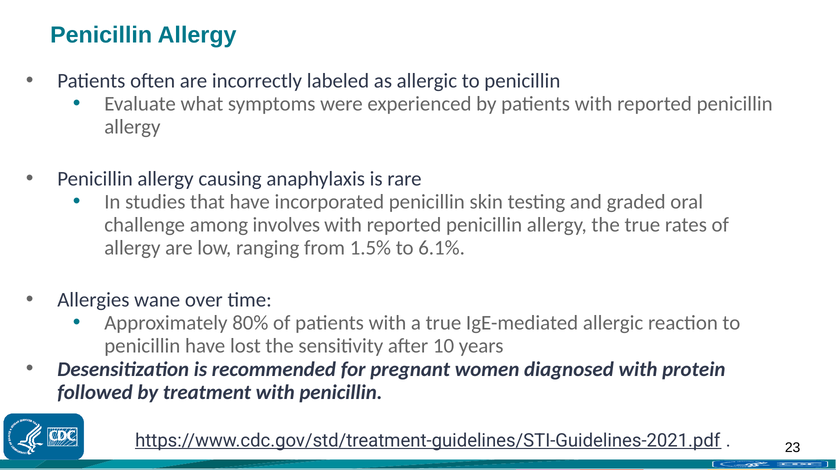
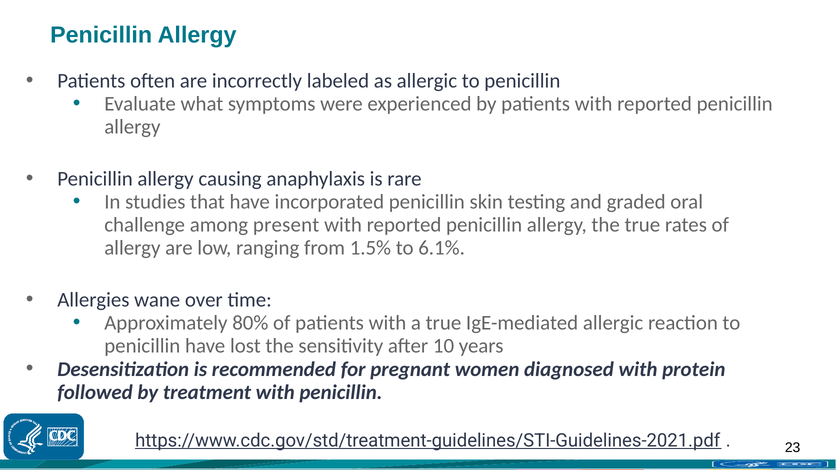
involves: involves -> present
